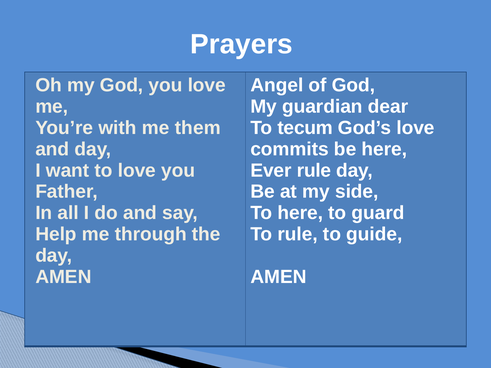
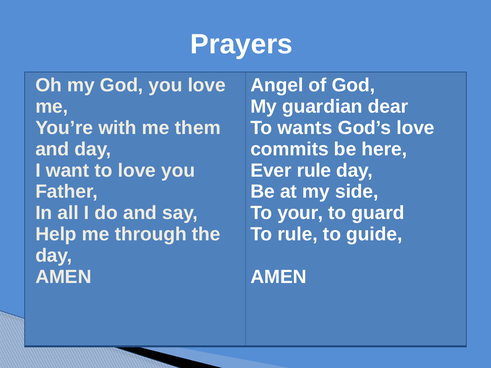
tecum: tecum -> wants
To here: here -> your
